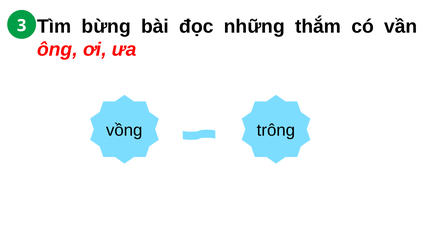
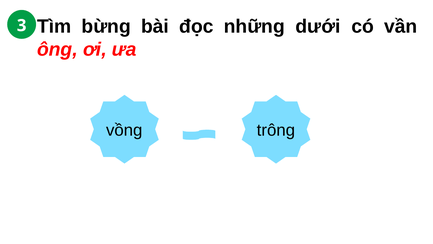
thắm: thắm -> dưới
